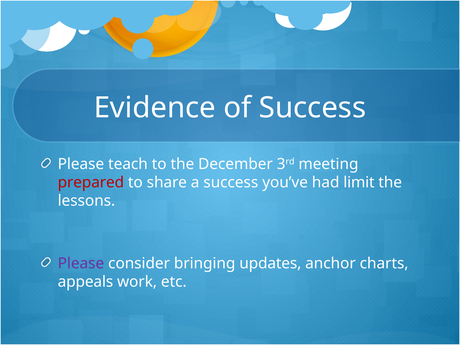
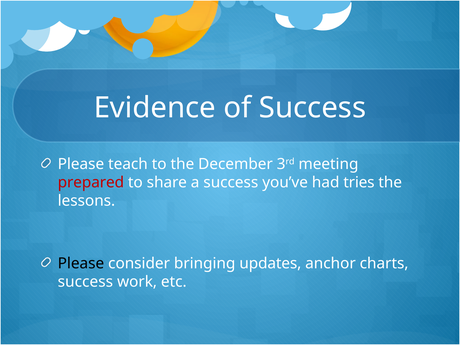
limit: limit -> tries
Please at (81, 263) colour: purple -> black
appeals at (85, 282): appeals -> success
